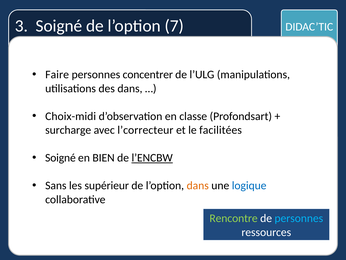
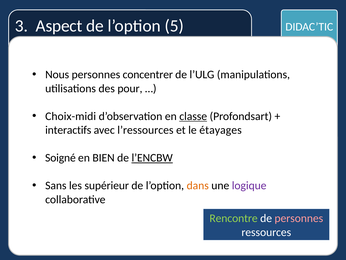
3 Soigné: Soigné -> Aspect
7: 7 -> 5
Faire: Faire -> Nous
des dans: dans -> pour
classe underline: none -> present
surcharge: surcharge -> interactifs
l’correcteur: l’correcteur -> l’ressources
facilitées: facilitées -> étayages
logique colour: blue -> purple
personnes at (299, 218) colour: light blue -> pink
